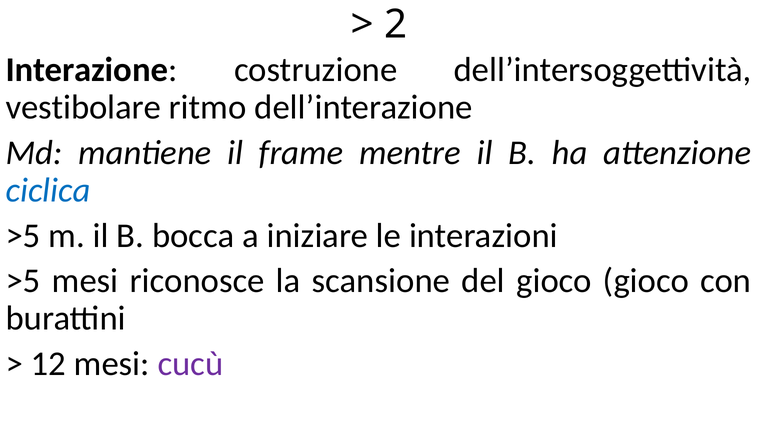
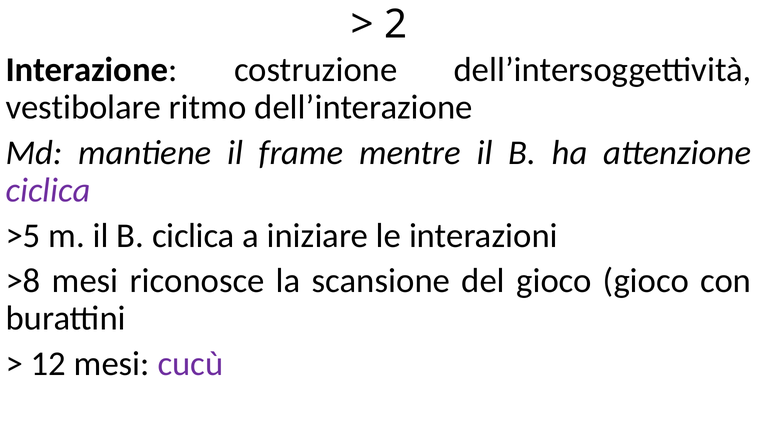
ciclica at (48, 190) colour: blue -> purple
B bocca: bocca -> ciclica
>5 at (23, 281): >5 -> >8
